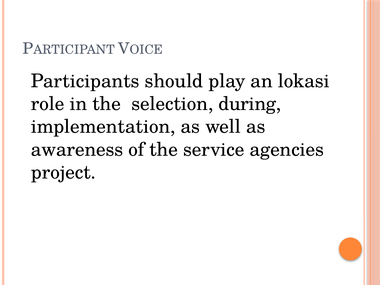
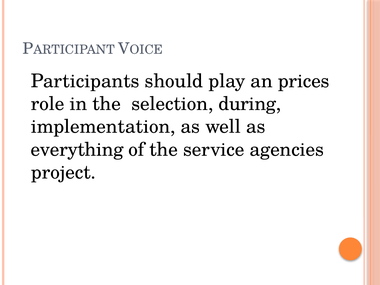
lokasi: lokasi -> prices
awareness: awareness -> everything
